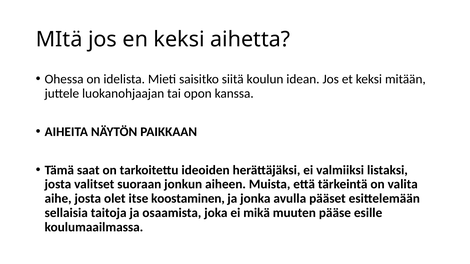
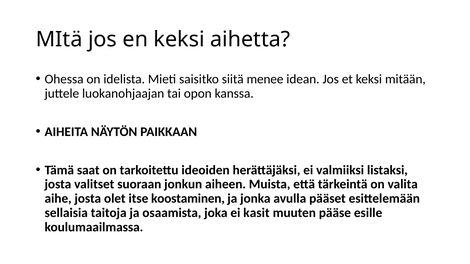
koulun: koulun -> menee
mikä: mikä -> kasit
